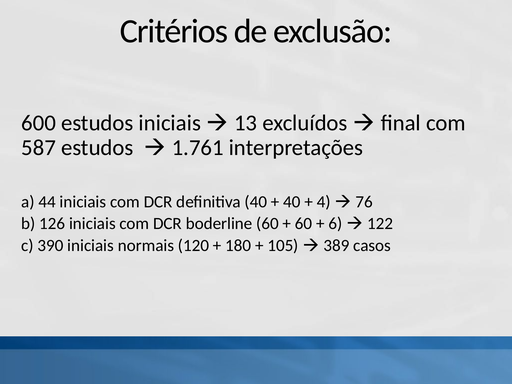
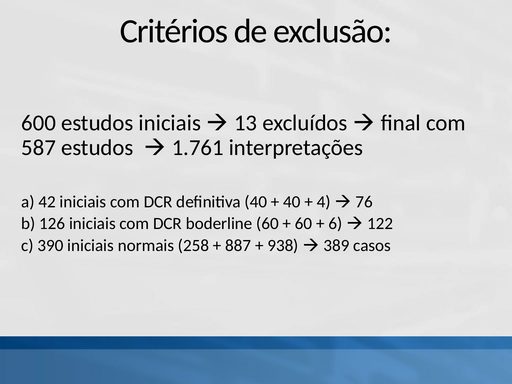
44: 44 -> 42
120: 120 -> 258
180: 180 -> 887
105: 105 -> 938
